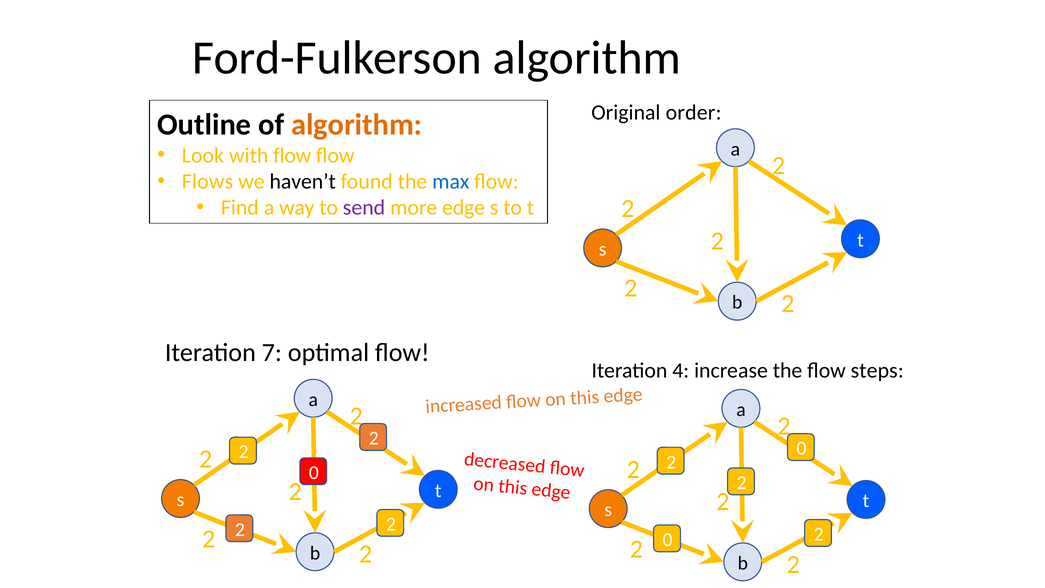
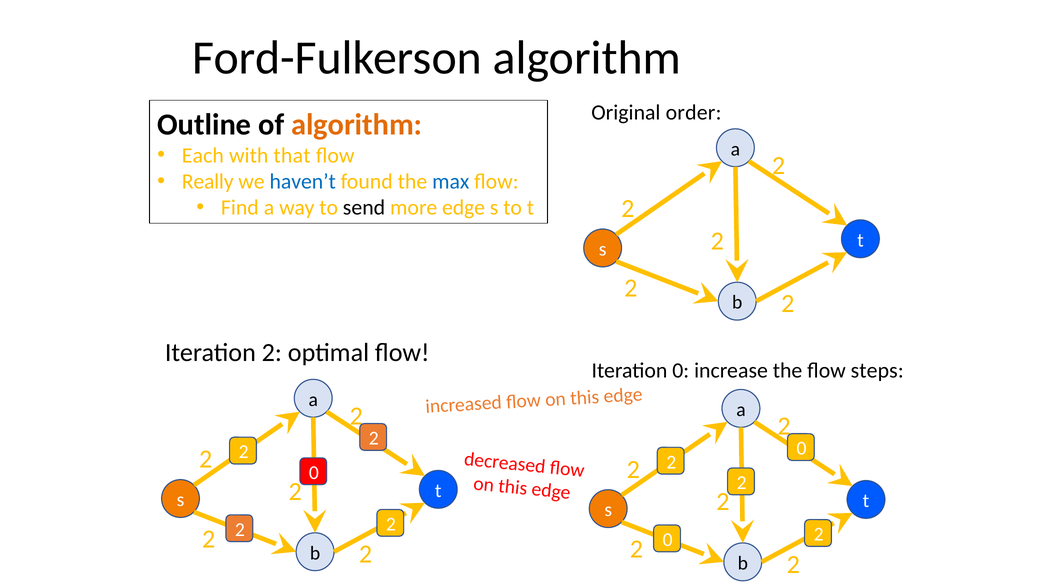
Look: Look -> Each
with flow: flow -> that
Flows: Flows -> Really
haven’t colour: black -> blue
send colour: purple -> black
Iteration 7: 7 -> 2
Iteration 4: 4 -> 0
